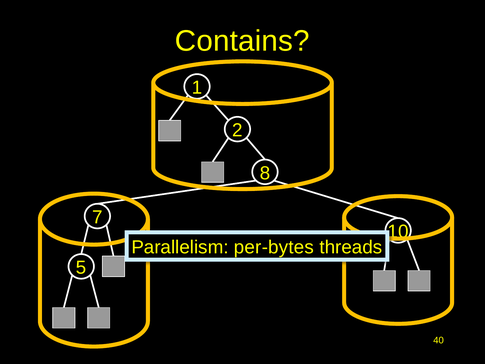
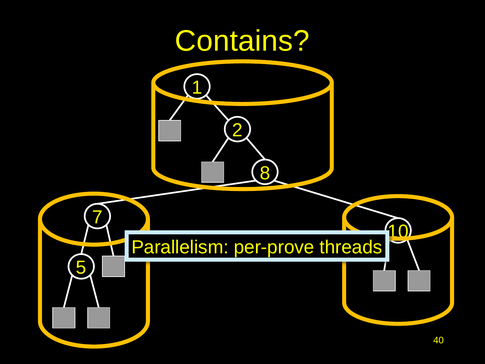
per-bytes: per-bytes -> per-prove
